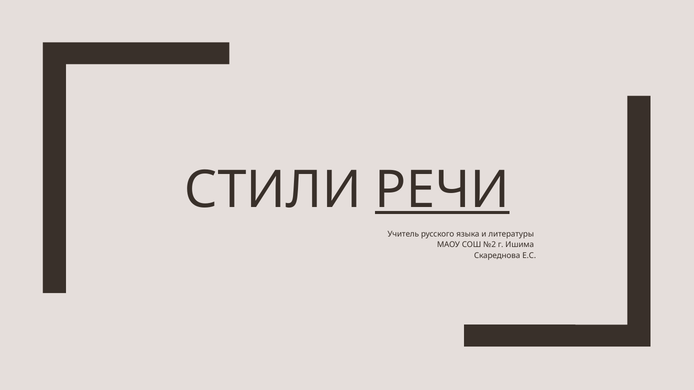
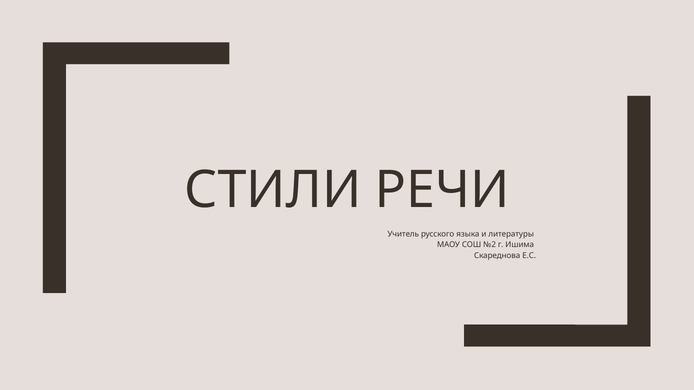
РЕЧИ underline: present -> none
